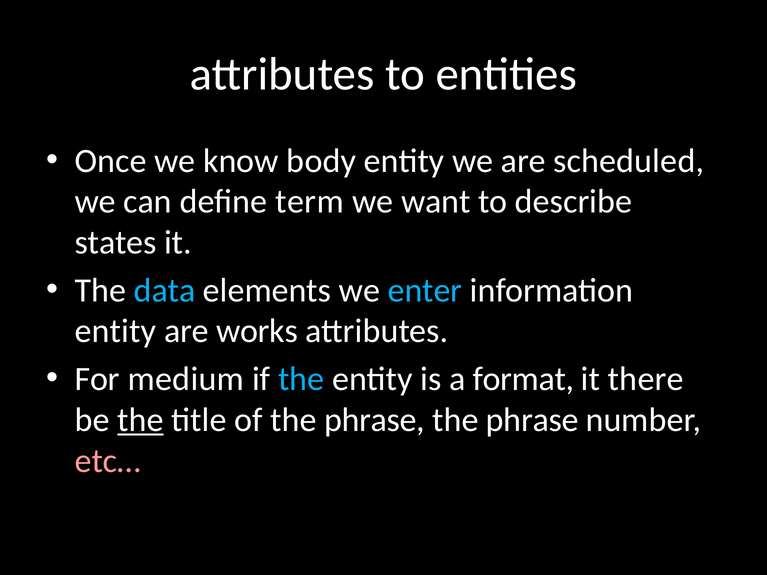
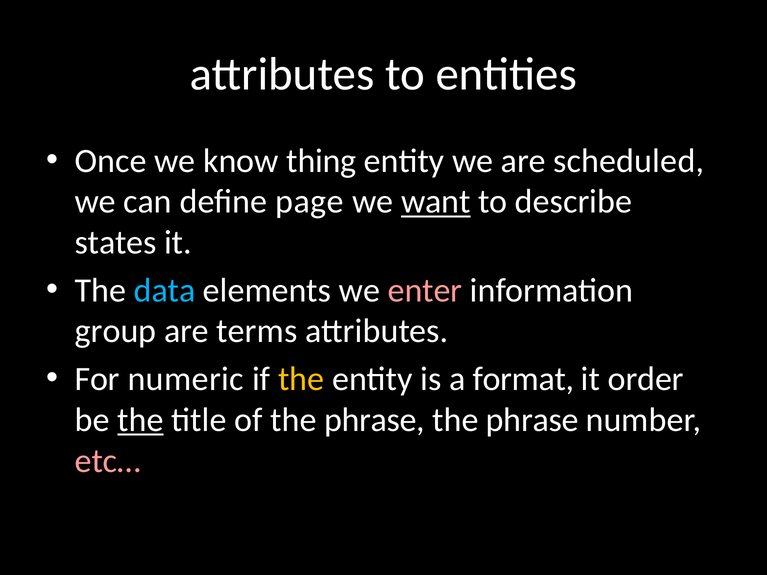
body: body -> thing
term: term -> page
want underline: none -> present
enter colour: light blue -> pink
entity at (115, 331): entity -> group
works: works -> terms
medium: medium -> numeric
the at (301, 379) colour: light blue -> yellow
there: there -> order
